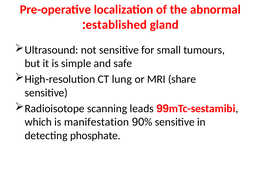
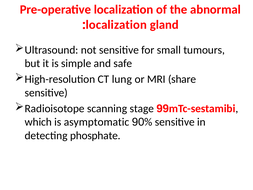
established at (116, 25): established -> localization
leads: leads -> stage
manifestation: manifestation -> asymptomatic
